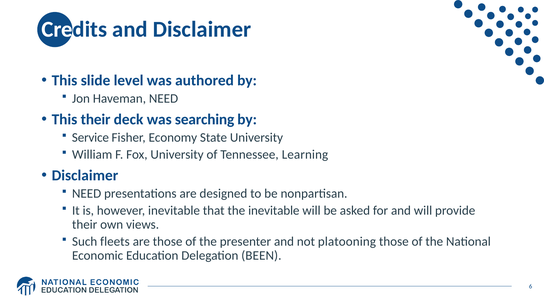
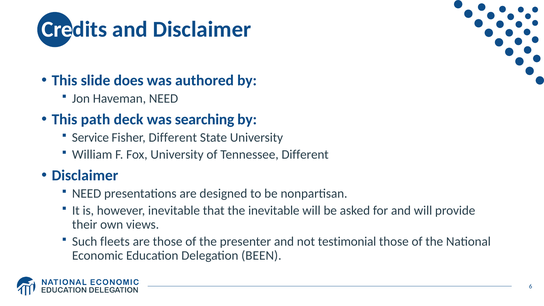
level: level -> does
This their: their -> path
Fisher Economy: Economy -> Different
Tennessee Learning: Learning -> Different
platooning: platooning -> testimonial
